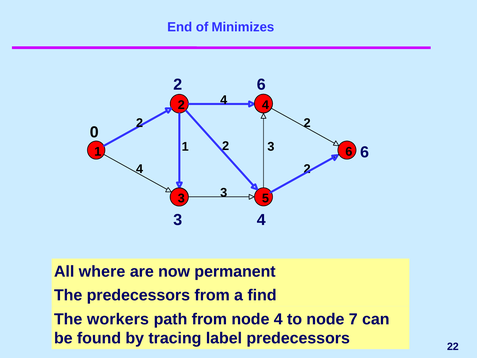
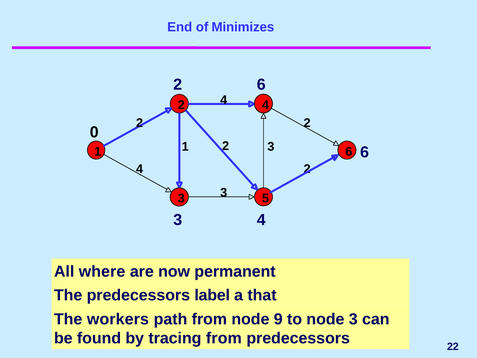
predecessors from: from -> label
find: find -> that
node 4: 4 -> 9
node 7: 7 -> 3
tracing label: label -> from
